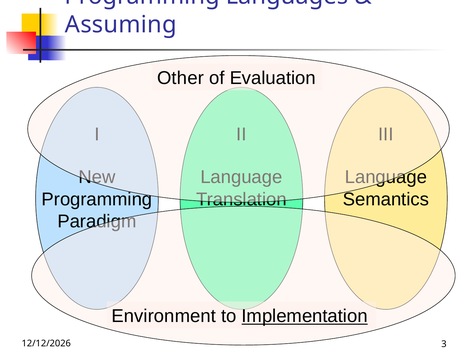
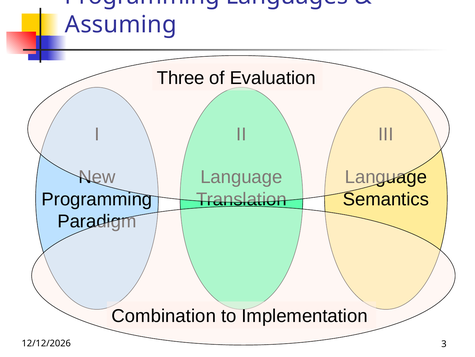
Other: Other -> Three
Environment: Environment -> Combination
Implementation underline: present -> none
